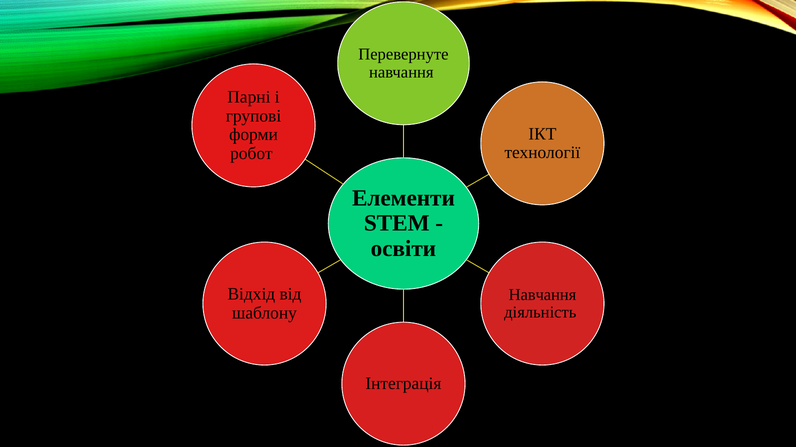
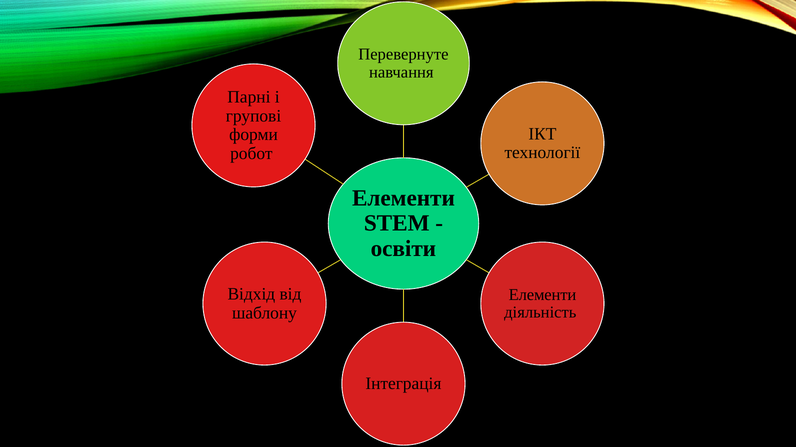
Навчання at (542, 295): Навчання -> Елементи
